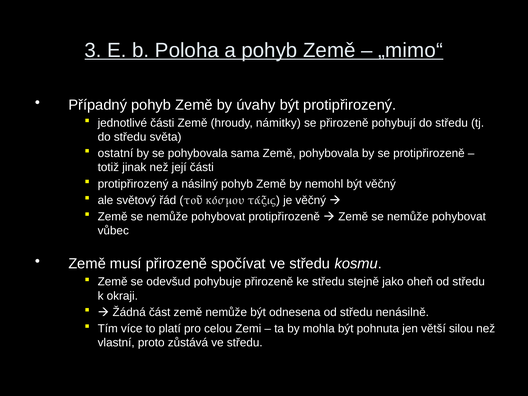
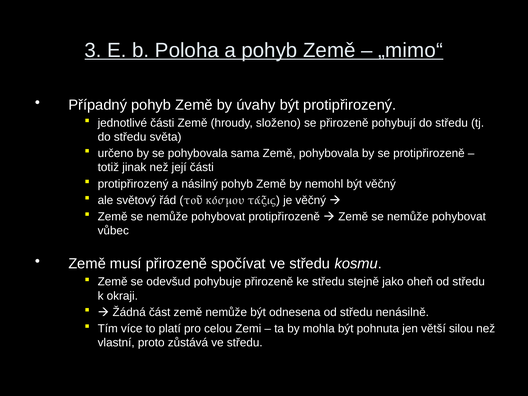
námitky: námitky -> složeno
ostatní: ostatní -> určeno
